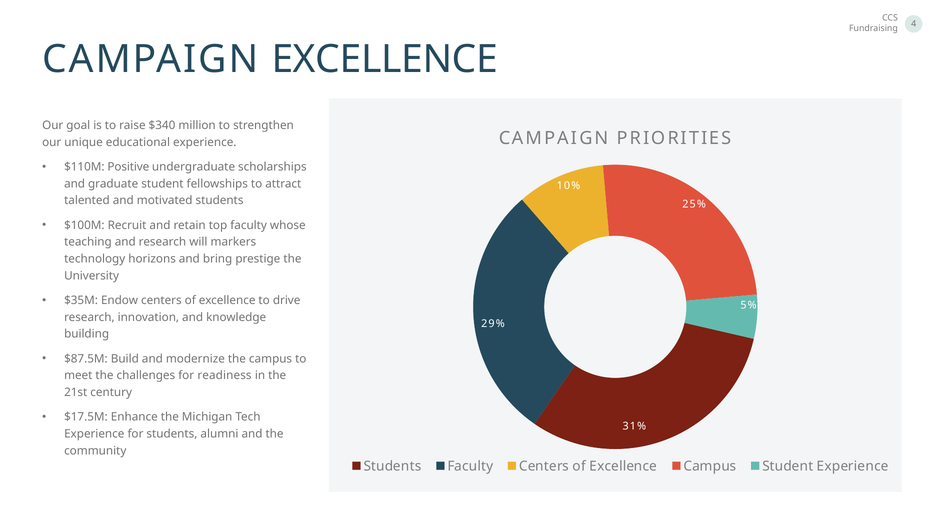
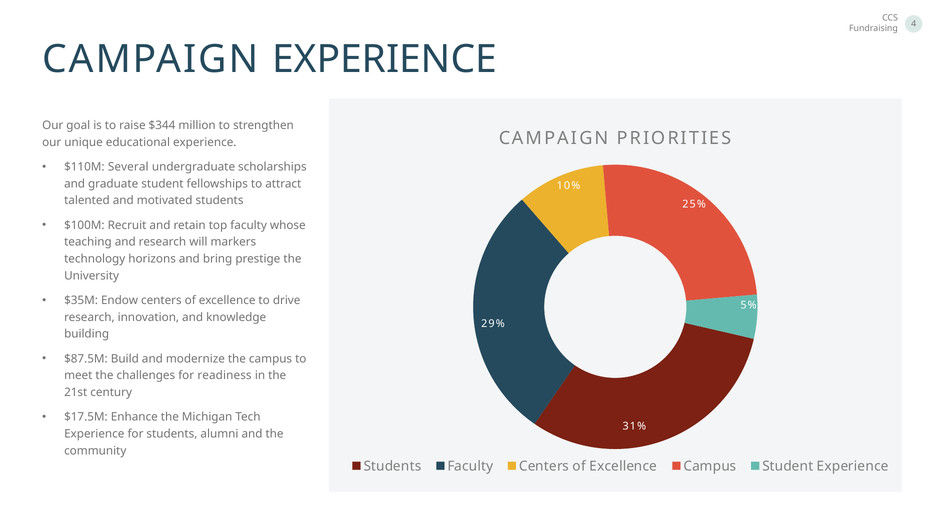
CAMPAIGN EXCELLENCE: EXCELLENCE -> EXPERIENCE
$340: $340 -> $344
Positive: Positive -> Several
